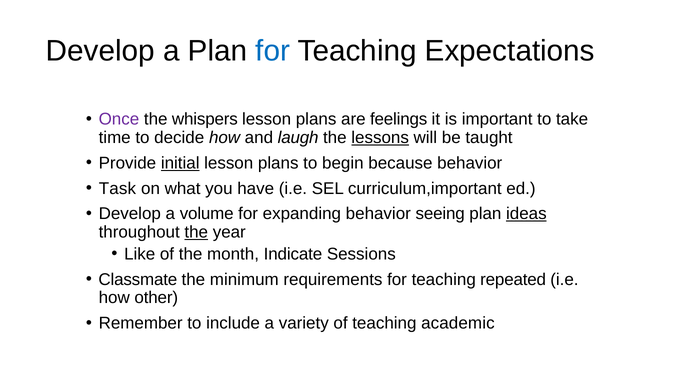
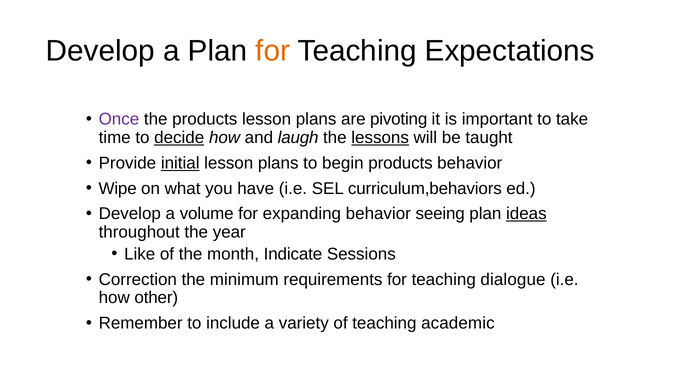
for at (273, 51) colour: blue -> orange
the whispers: whispers -> products
feelings: feelings -> pivoting
decide underline: none -> present
begin because: because -> products
Task: Task -> Wipe
curriculum,important: curriculum,important -> curriculum,behaviors
the at (196, 232) underline: present -> none
Classmate: Classmate -> Correction
repeated: repeated -> dialogue
